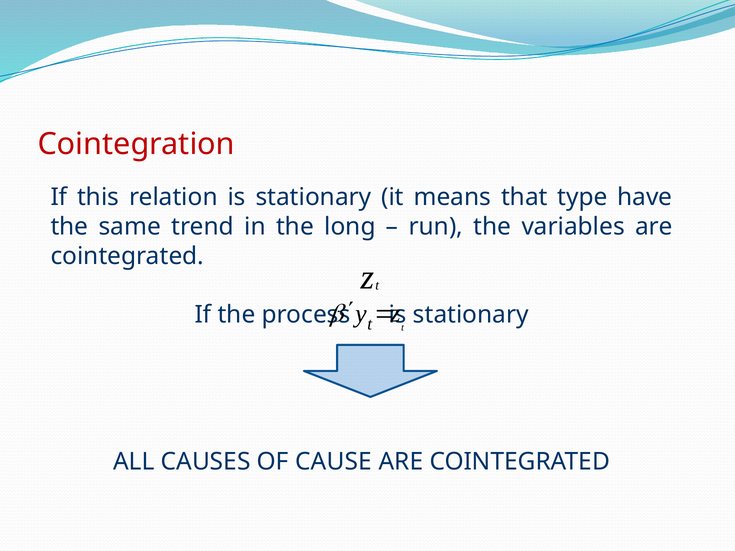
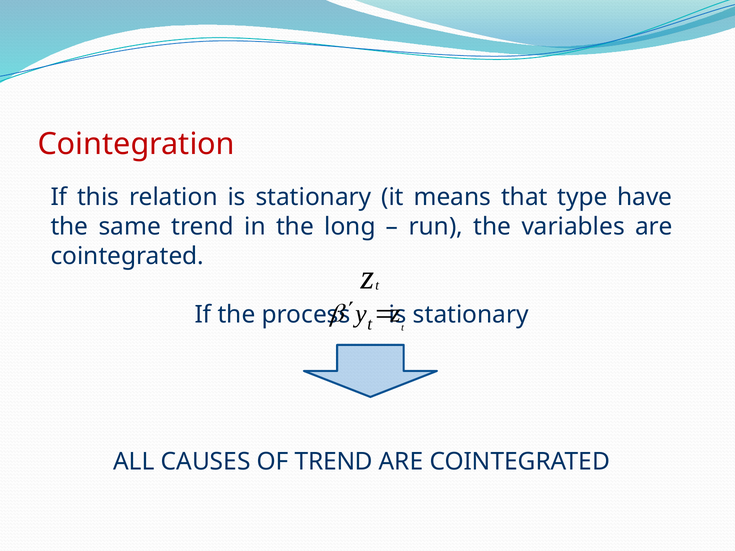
OF CAUSE: CAUSE -> TREND
